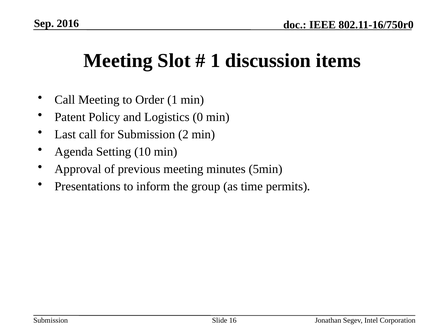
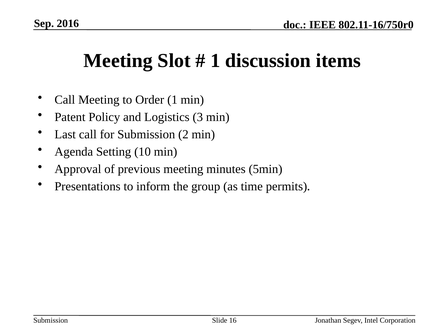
0: 0 -> 3
